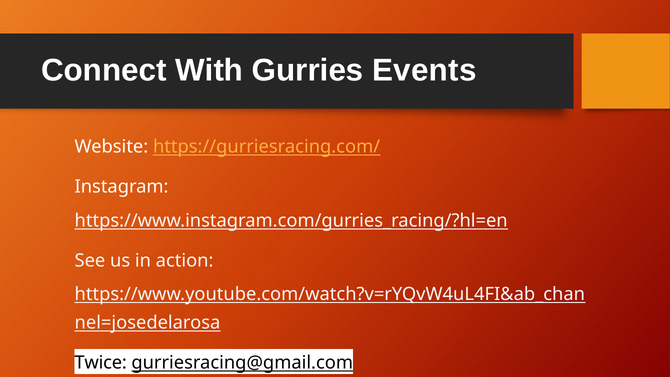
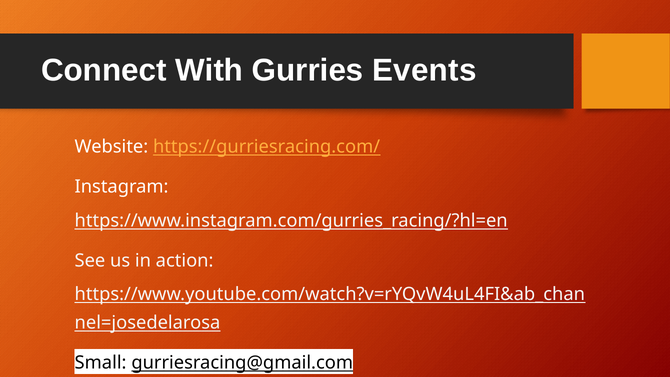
Twice: Twice -> Small
